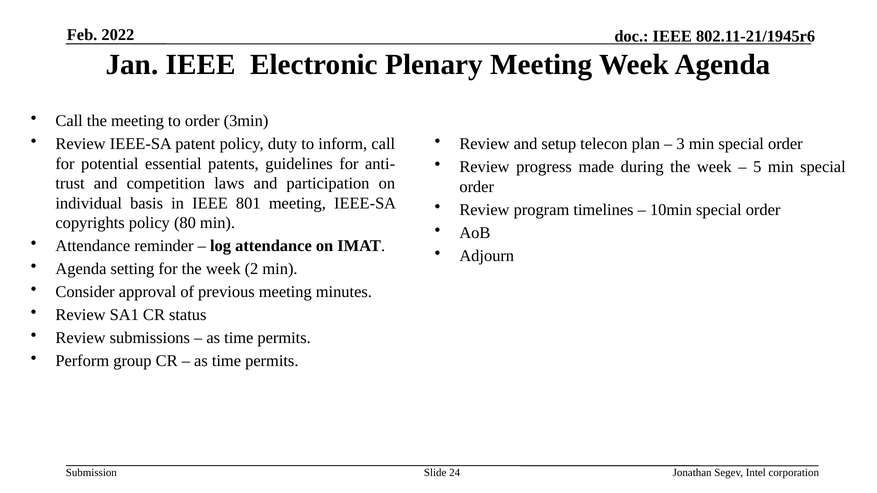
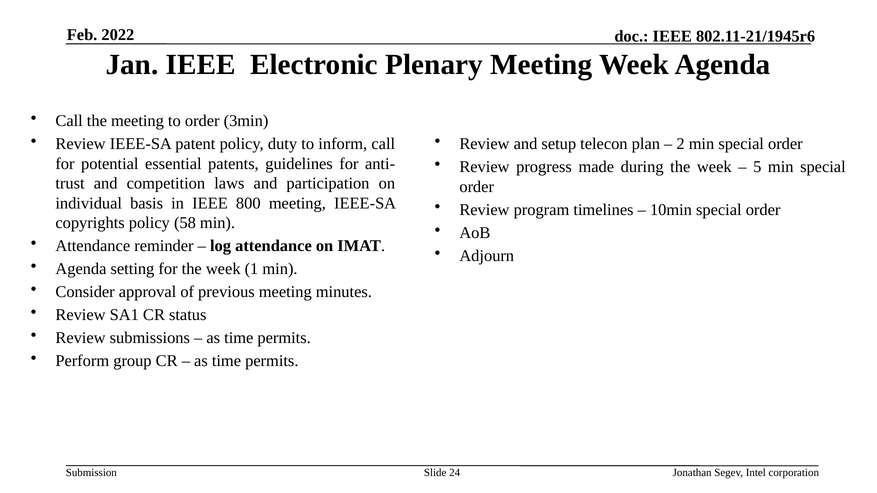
3: 3 -> 2
801: 801 -> 800
80: 80 -> 58
2: 2 -> 1
